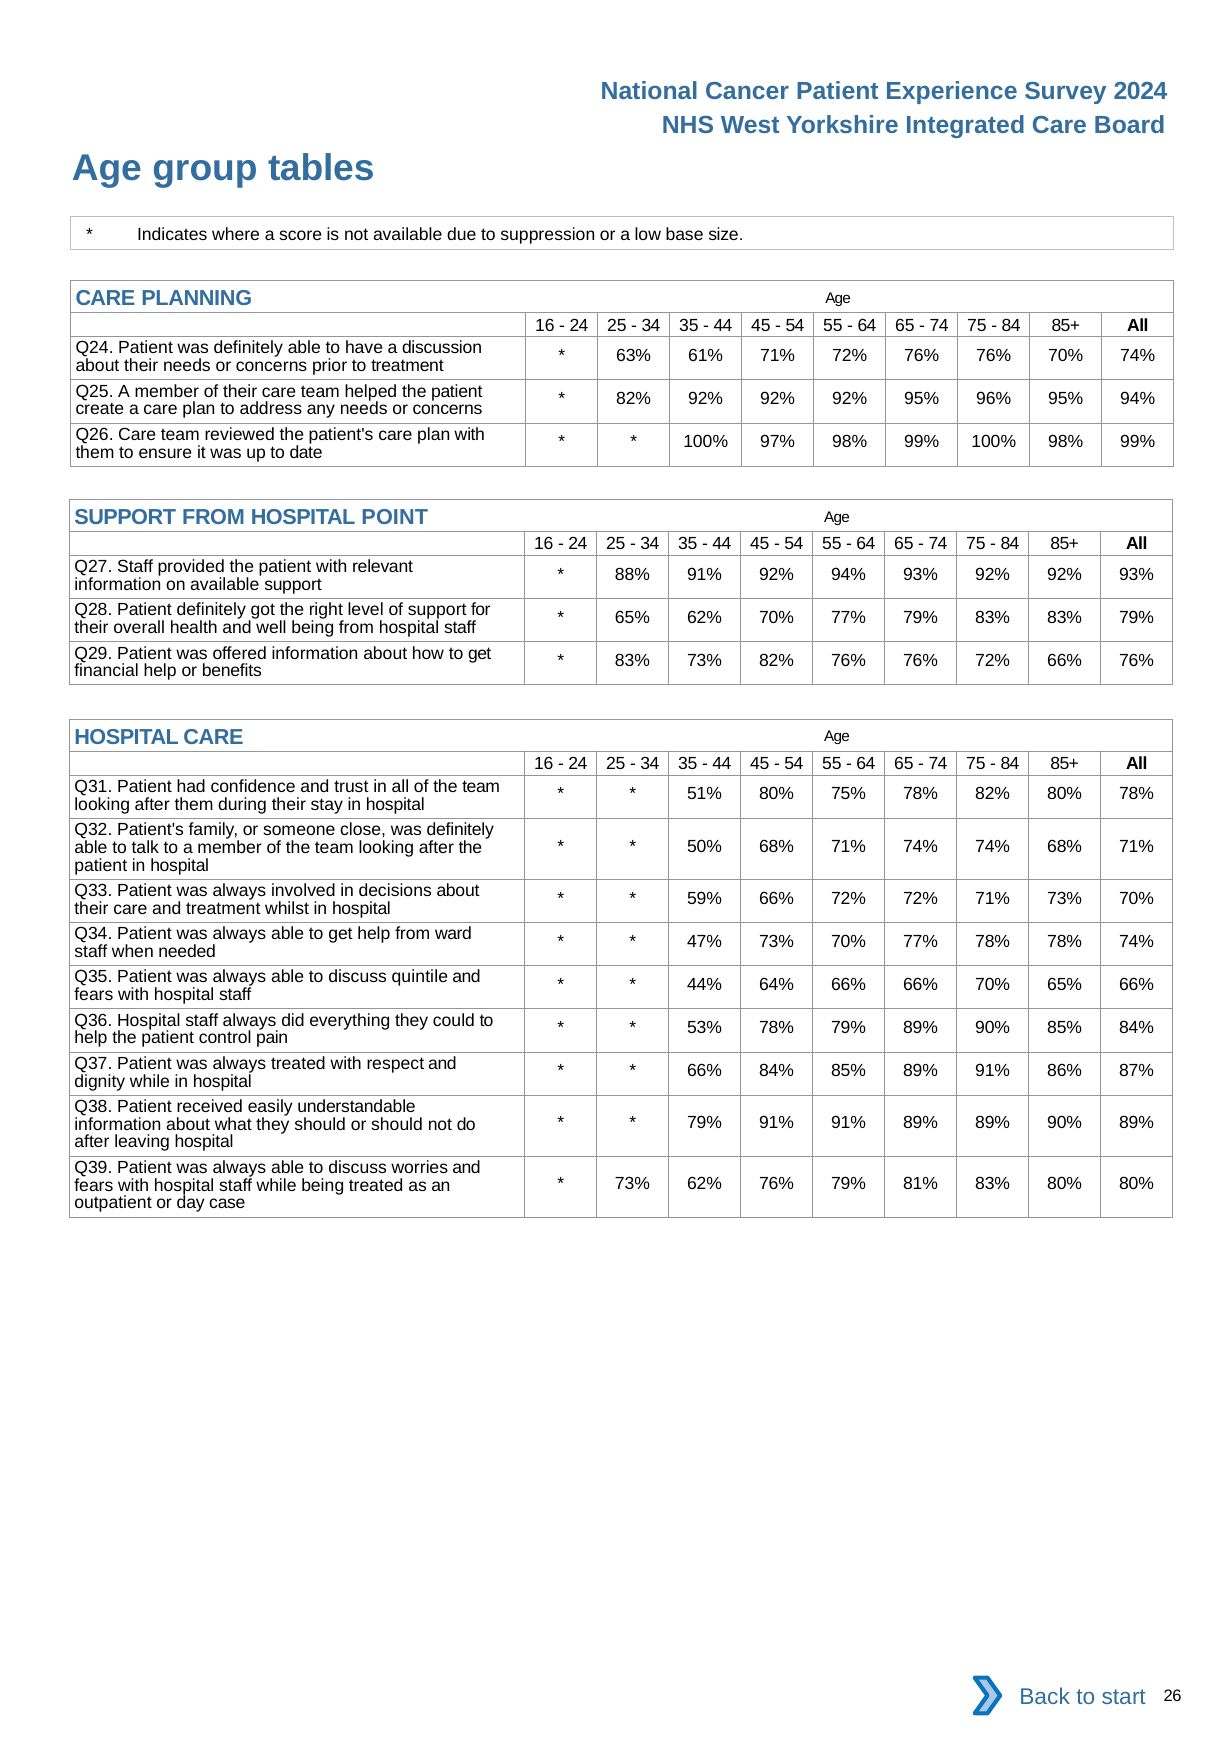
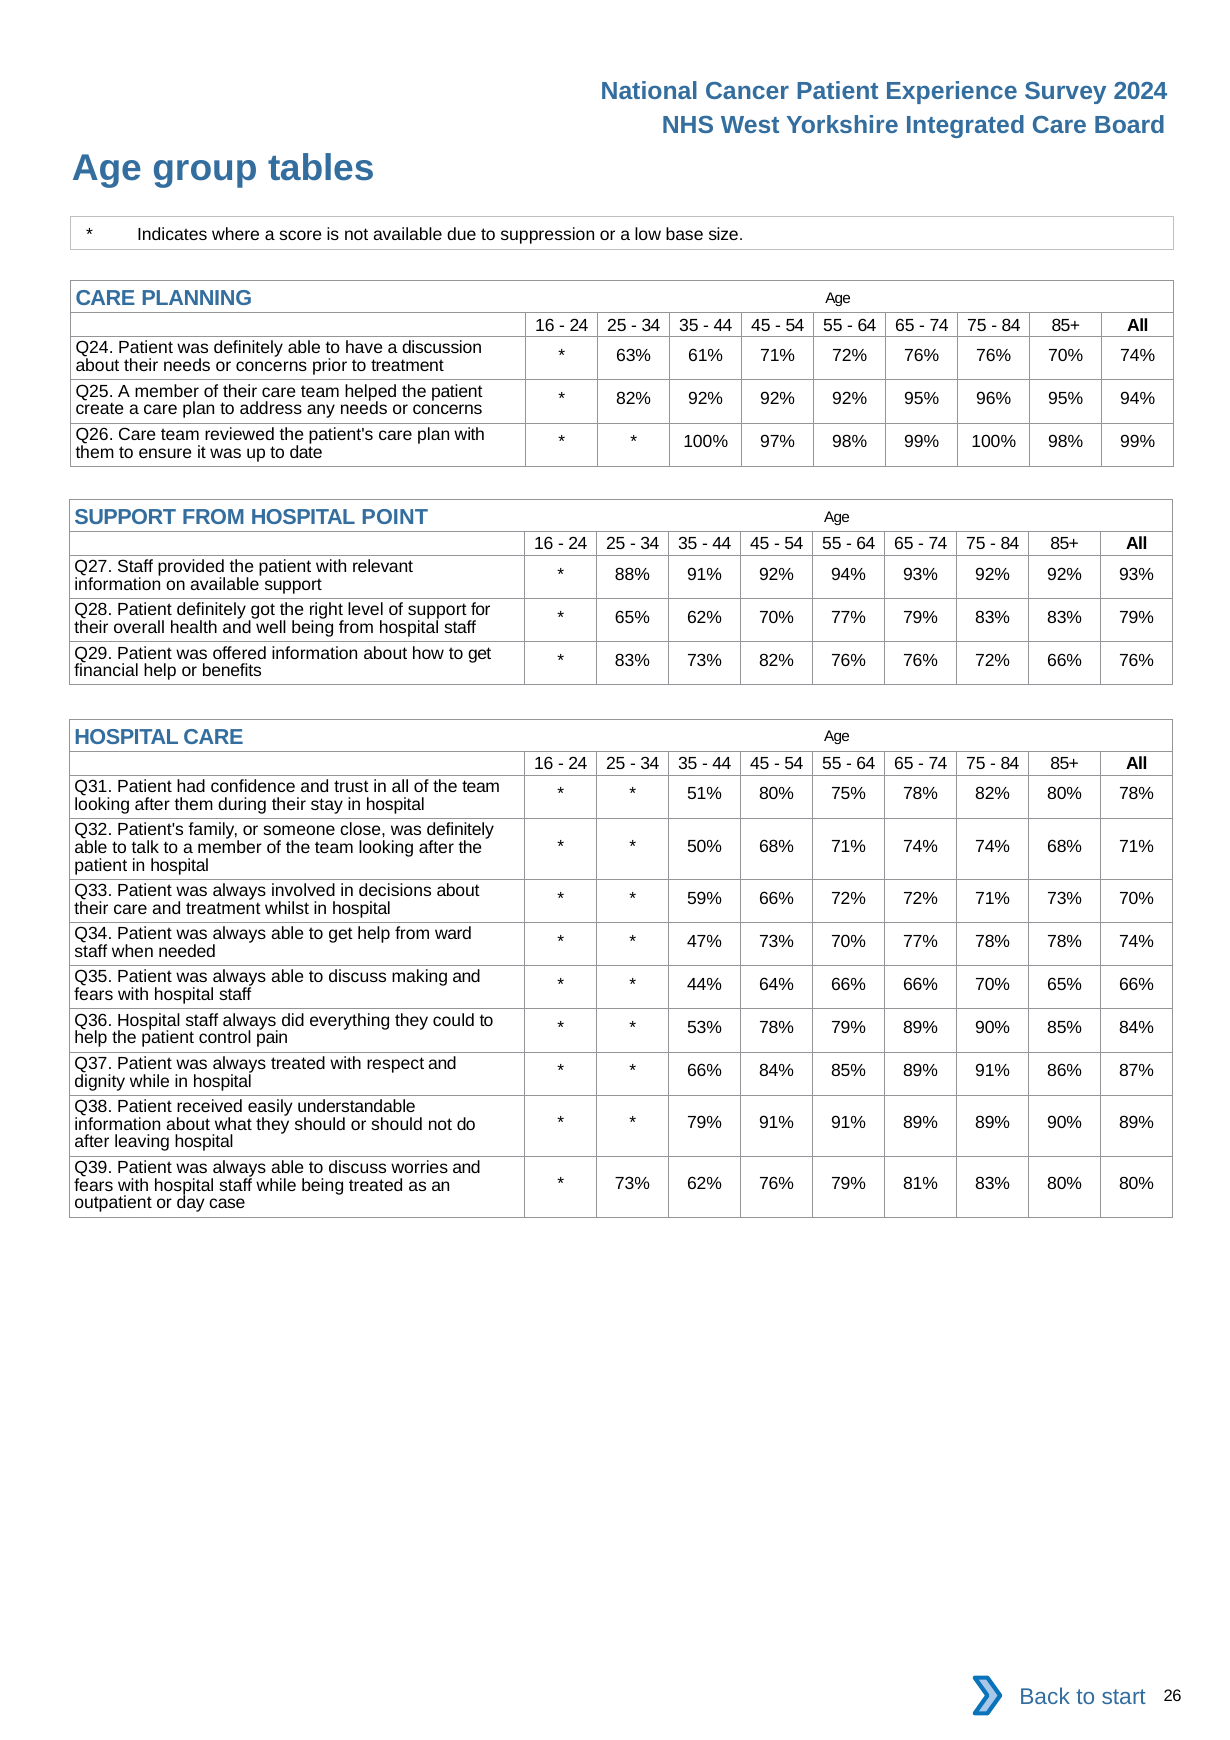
quintile: quintile -> making
